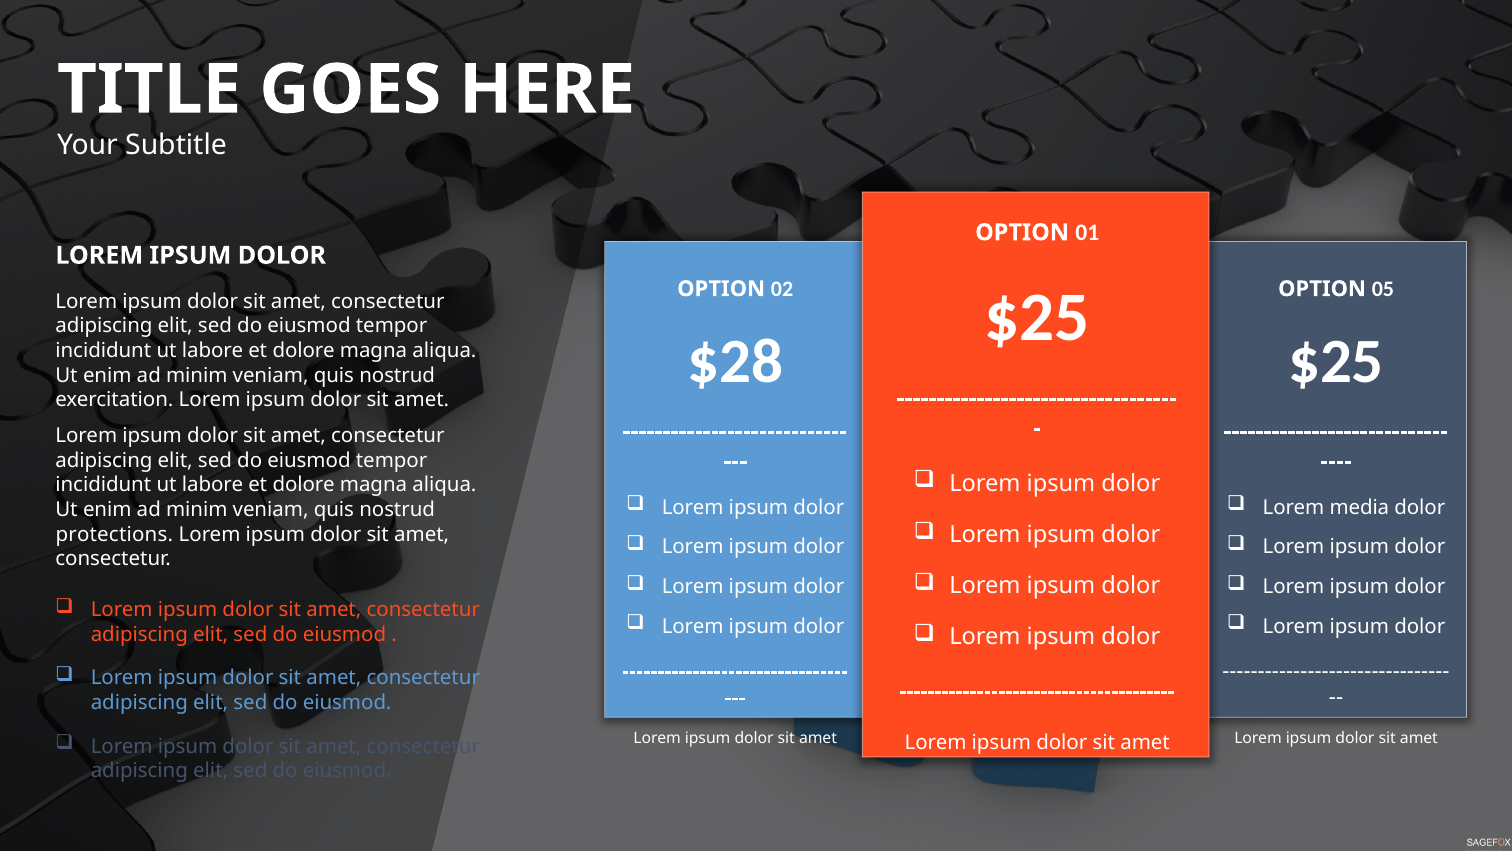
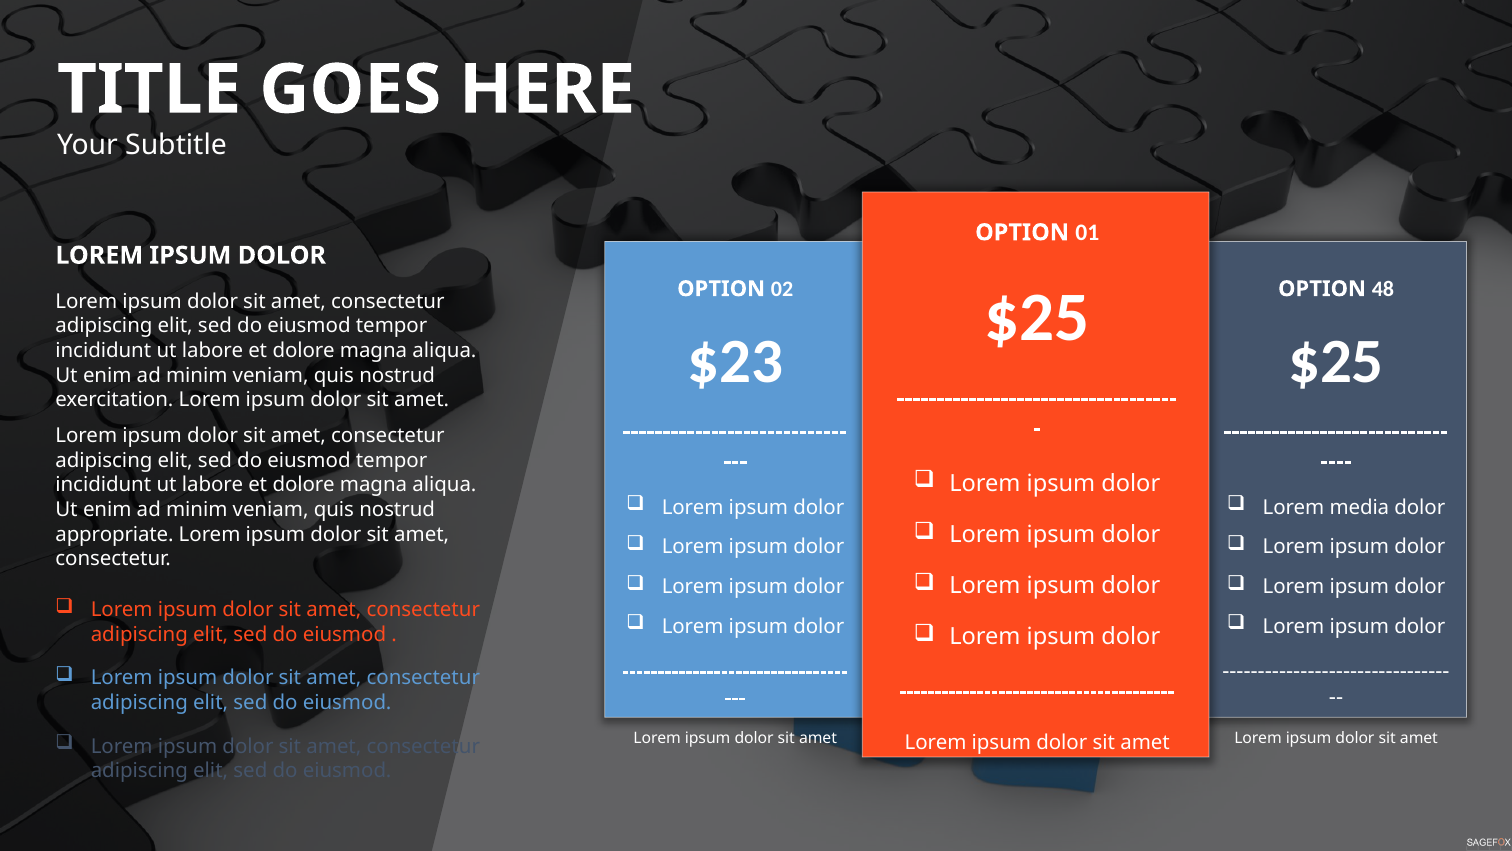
05: 05 -> 48
$28: $28 -> $23
protections: protections -> appropriate
